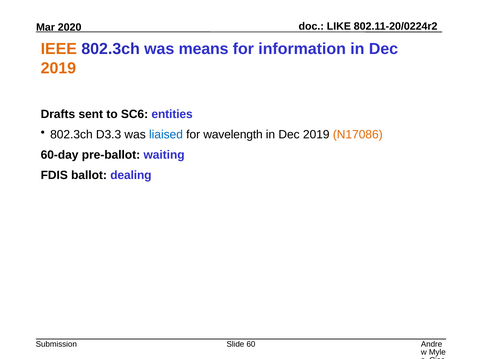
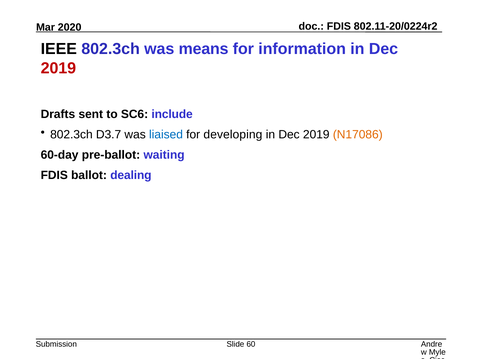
LIKE at (339, 26): LIKE -> FDIS
IEEE colour: orange -> black
2019 at (58, 68) colour: orange -> red
entities: entities -> include
D3.3: D3.3 -> D3.7
wavelength: wavelength -> developing
